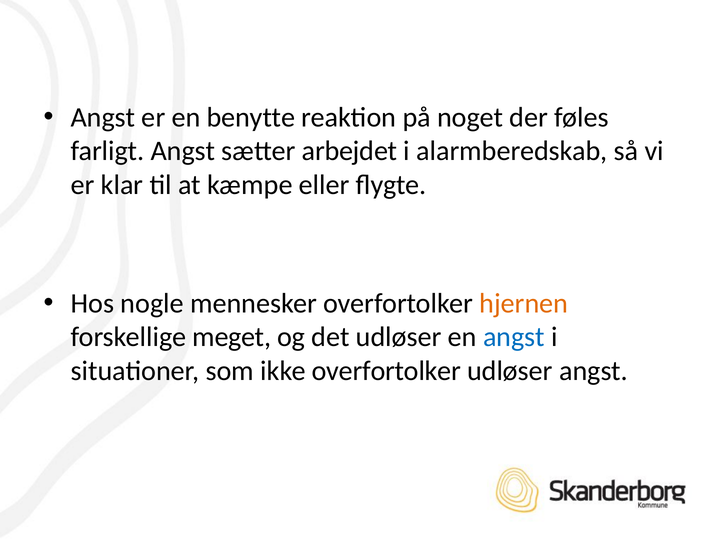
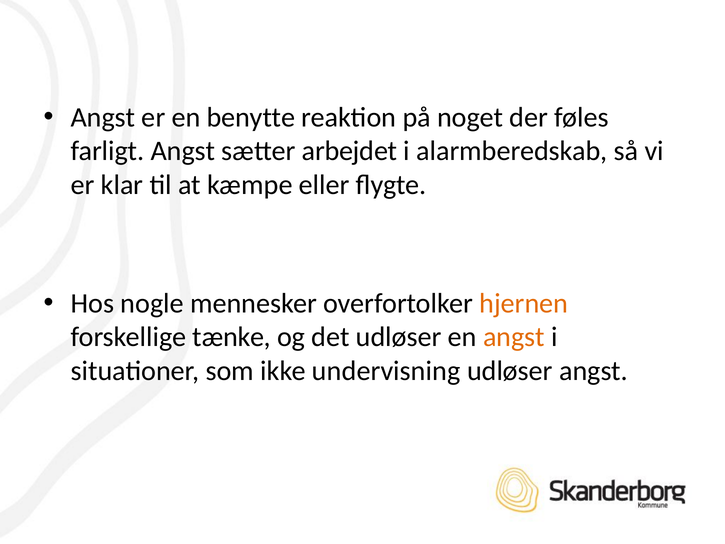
meget: meget -> tænke
angst at (514, 337) colour: blue -> orange
ikke overfortolker: overfortolker -> undervisning
